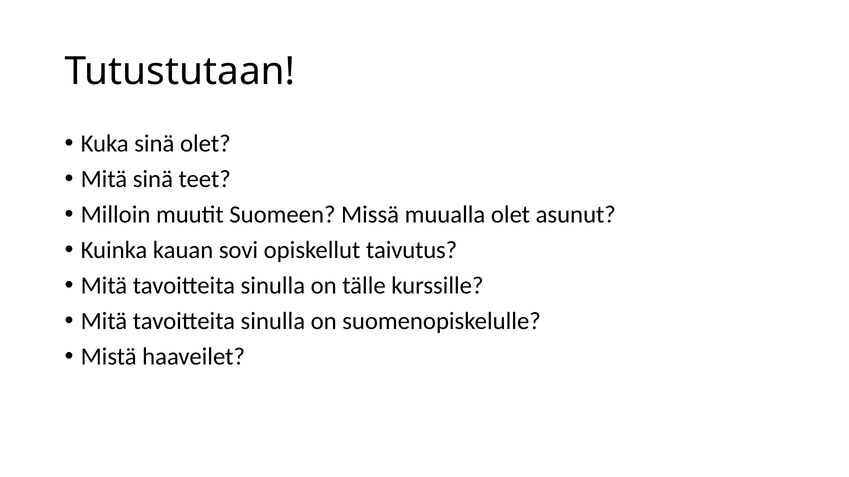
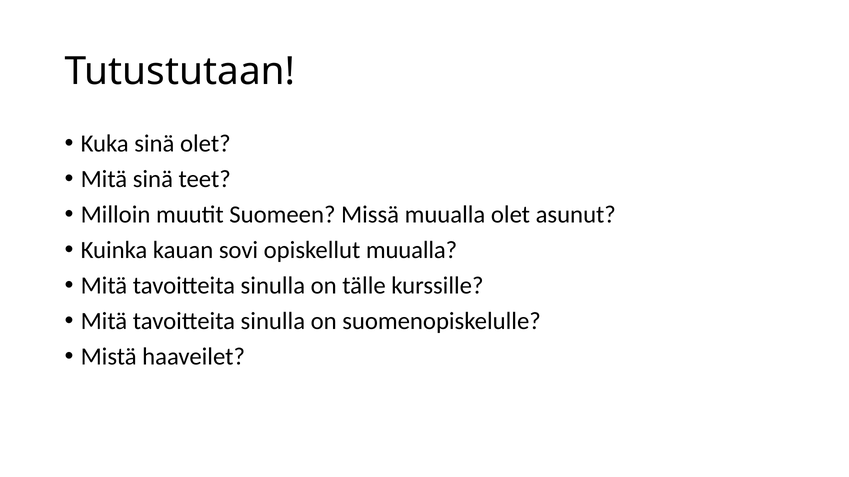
opiskellut taivutus: taivutus -> muualla
